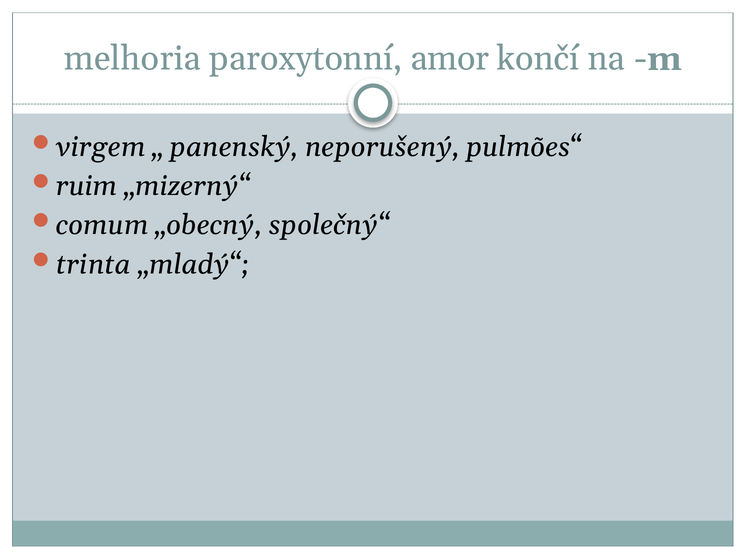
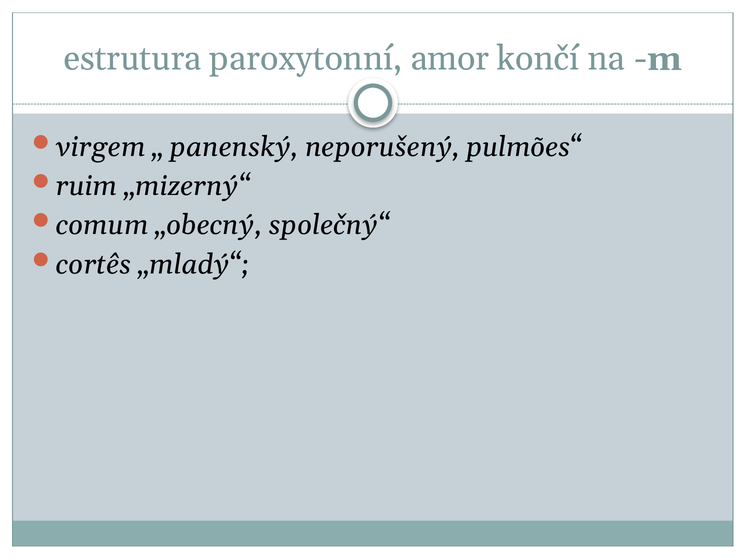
melhoria: melhoria -> estrutura
trinta: trinta -> cortês
